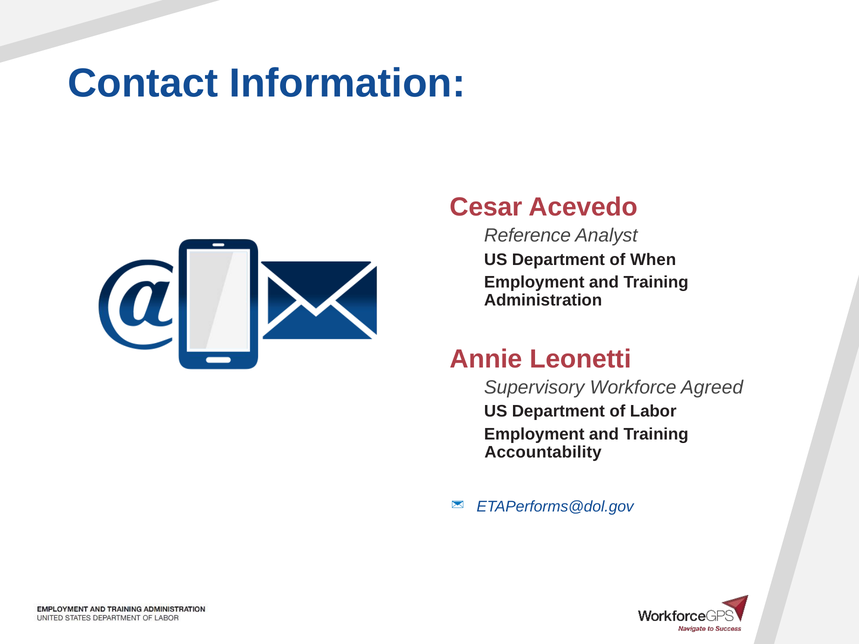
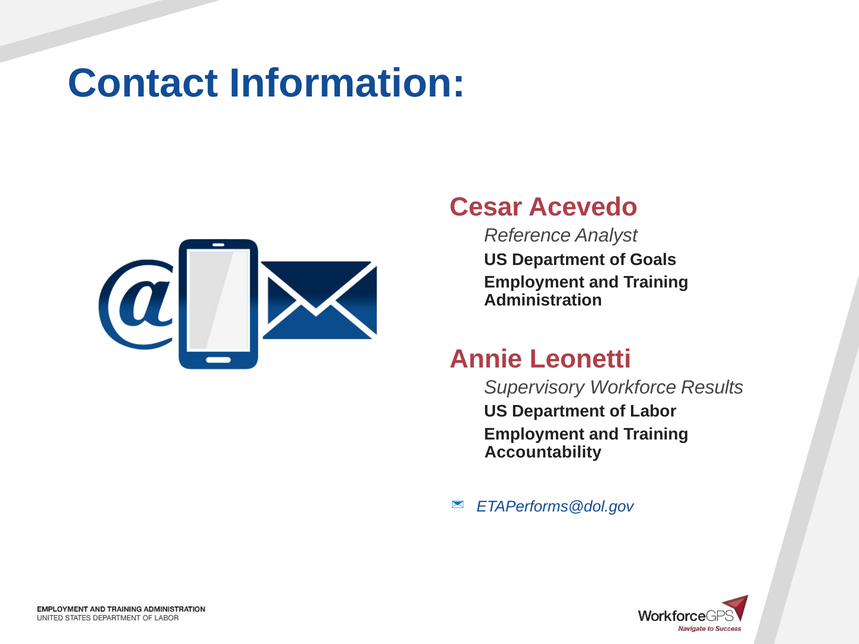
When: When -> Goals
Agreed: Agreed -> Results
